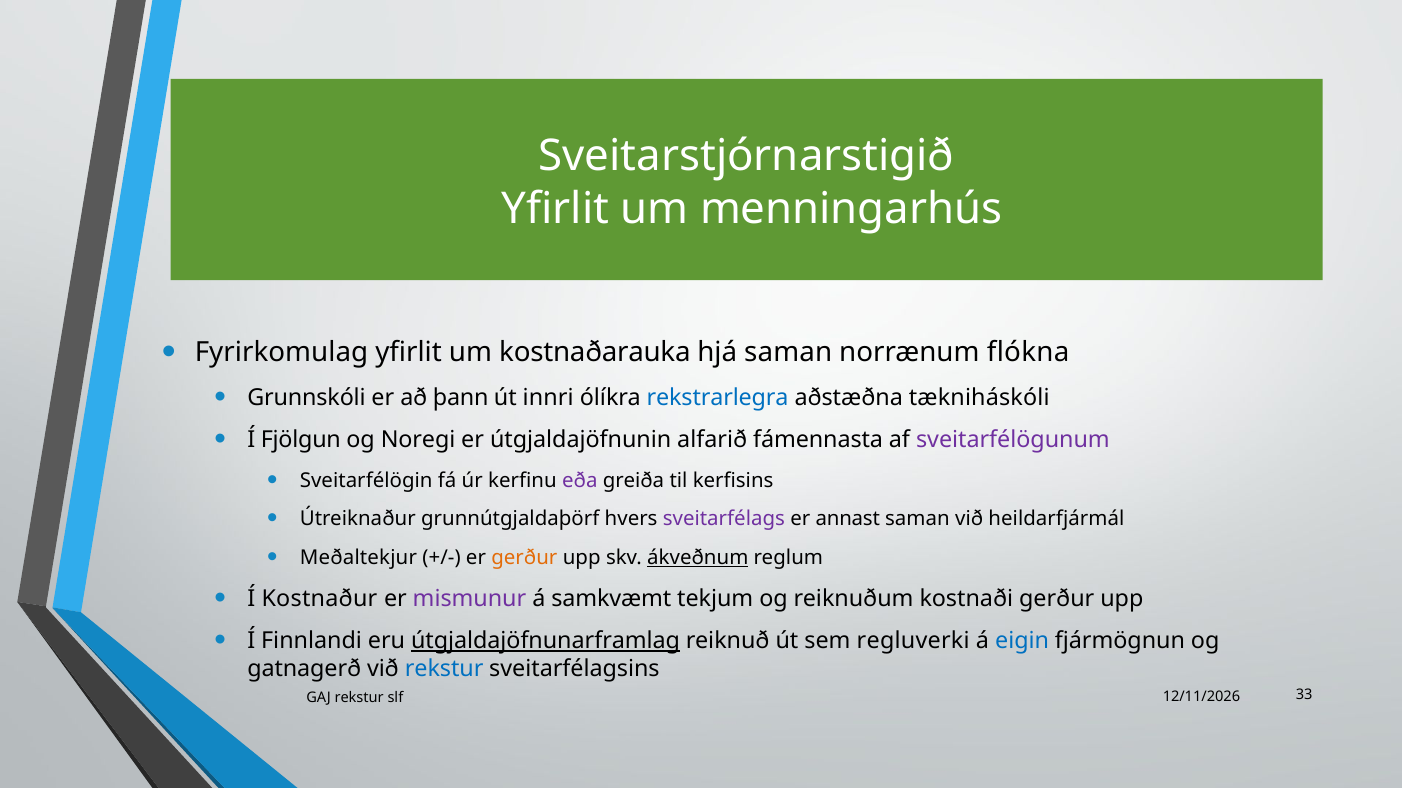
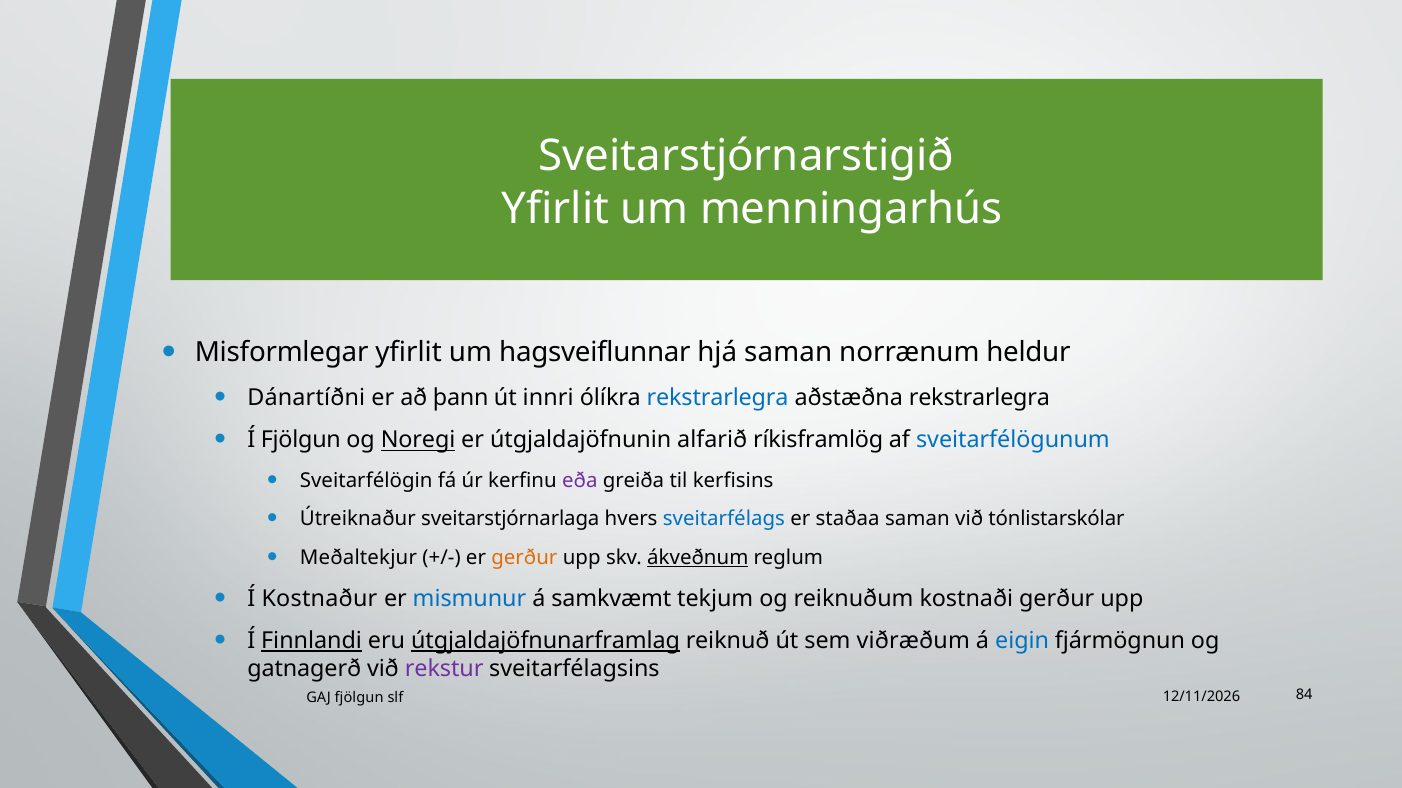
Fyrirkomulag: Fyrirkomulag -> Misformlegar
kostnaðarauka: kostnaðarauka -> hagsveiflunnar
flókna: flókna -> heldur
Grunnskóli: Grunnskóli -> Dánartíðni
aðstæðna tækniháskóli: tækniháskóli -> rekstrarlegra
Noregi underline: none -> present
fámennasta: fámennasta -> ríkisframlög
sveitarfélögunum colour: purple -> blue
grunnútgjaldaþörf: grunnútgjaldaþörf -> sveitarstjórnarlaga
sveitarfélags colour: purple -> blue
annast: annast -> staðaa
heildarfjármál: heildarfjármál -> tónlistarskólar
mismunur colour: purple -> blue
Finnlandi underline: none -> present
regluverki: regluverki -> viðræðum
rekstur at (444, 670) colour: blue -> purple
33: 33 -> 84
GAJ rekstur: rekstur -> fjölgun
